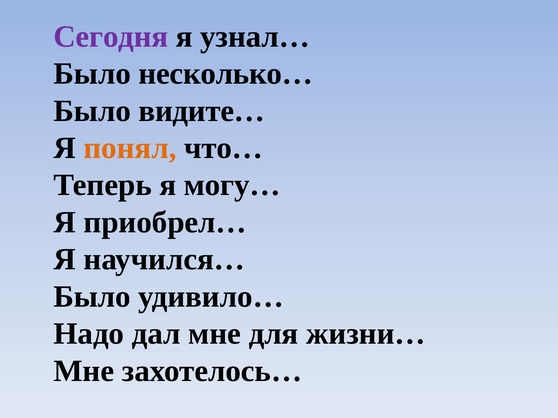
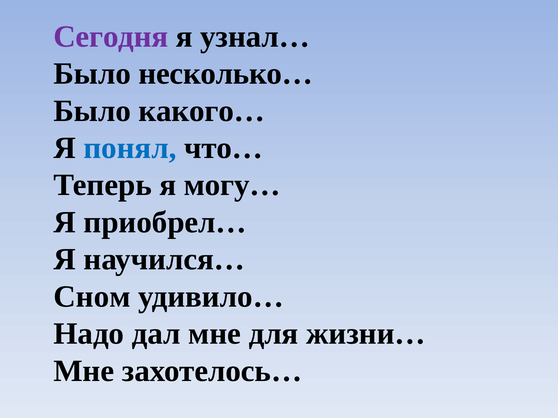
видите…: видите… -> какого…
понял colour: orange -> blue
Было at (92, 297): Было -> Сном
